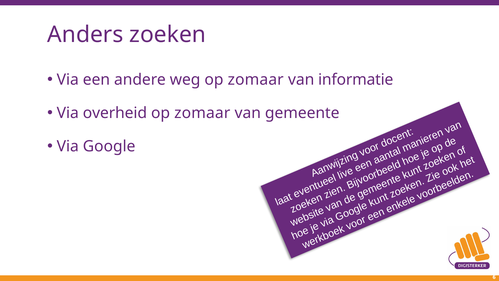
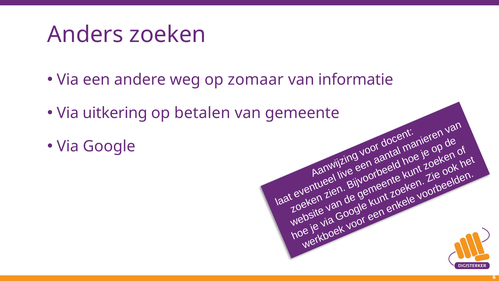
overheid: overheid -> uitkering
zomaar at (202, 113): zomaar -> betalen
